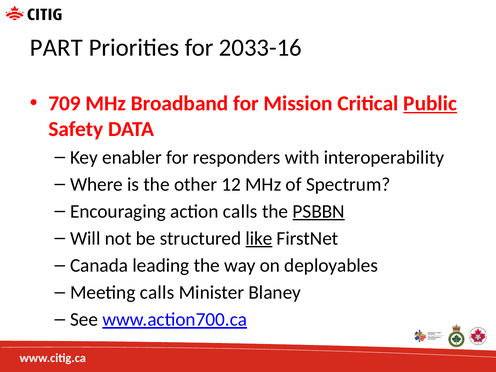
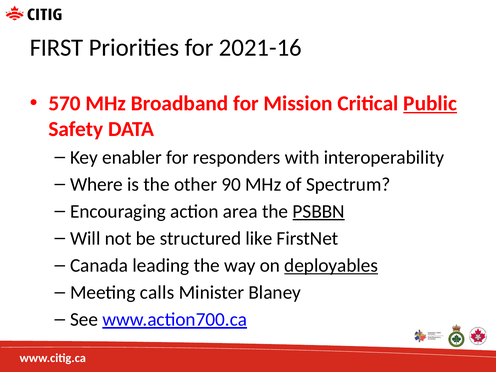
PART: PART -> FIRST
2033-16: 2033-16 -> 2021-16
709: 709 -> 570
12: 12 -> 90
action calls: calls -> area
like underline: present -> none
deployables underline: none -> present
